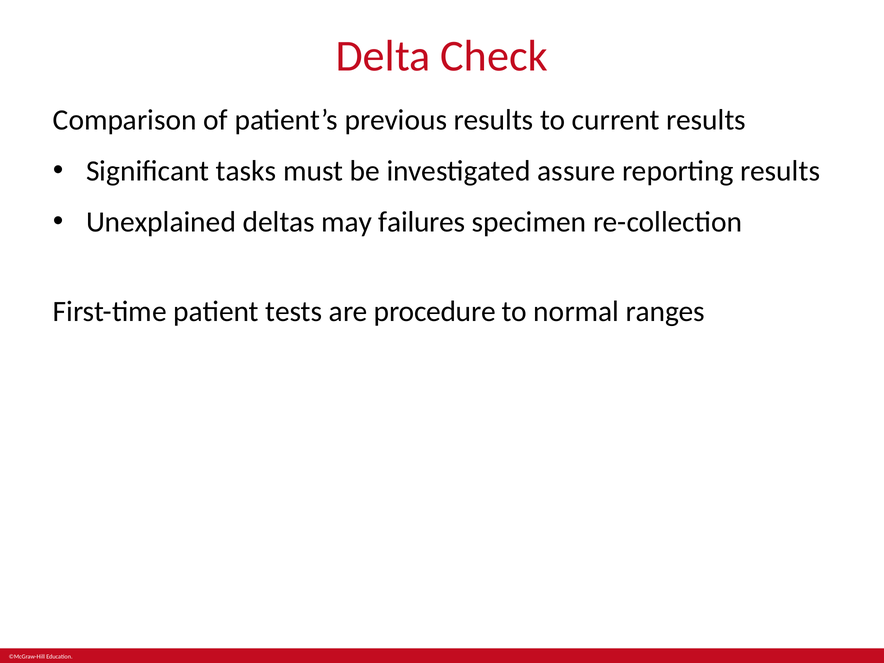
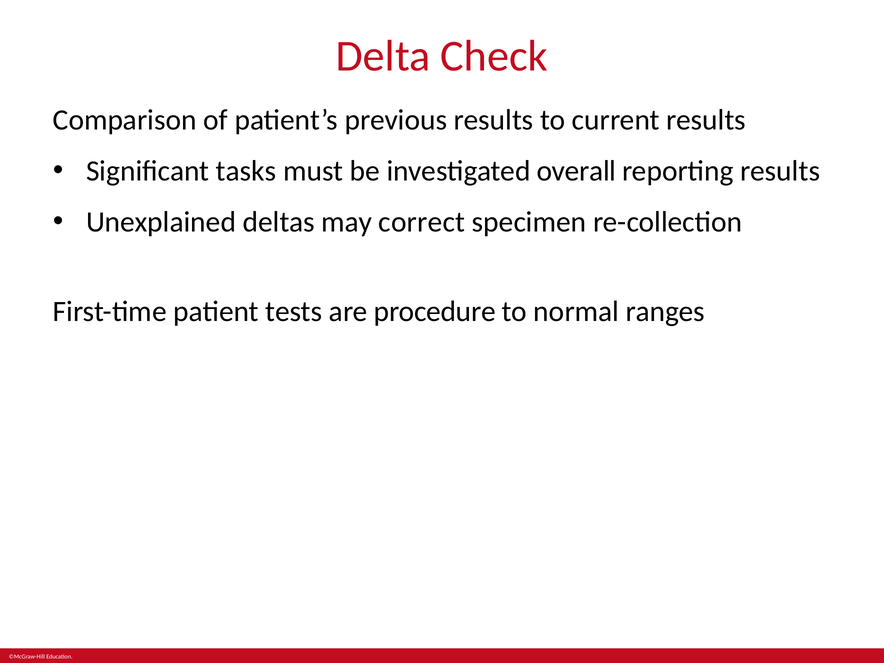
assure: assure -> overall
failures: failures -> correct
